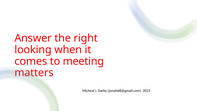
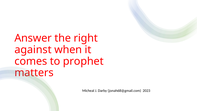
looking: looking -> against
meeting: meeting -> prophet
